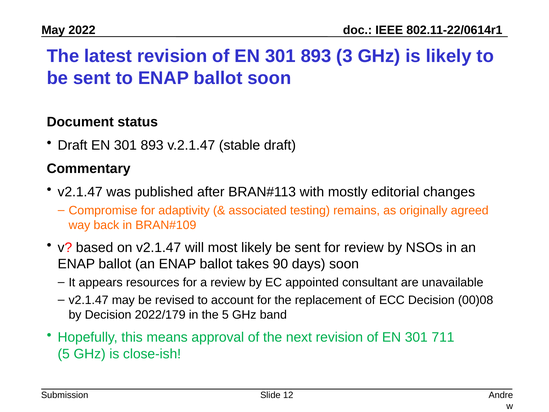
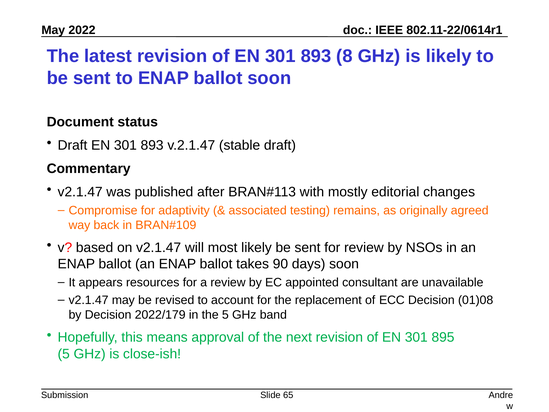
3: 3 -> 8
00)08: 00)08 -> 01)08
711: 711 -> 895
12: 12 -> 65
